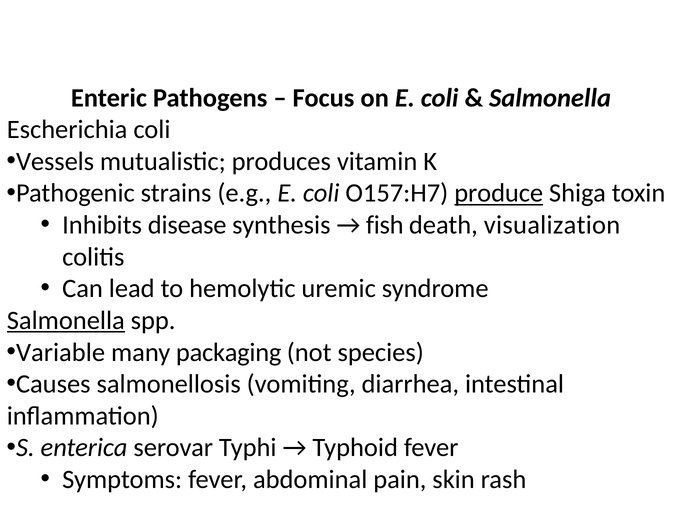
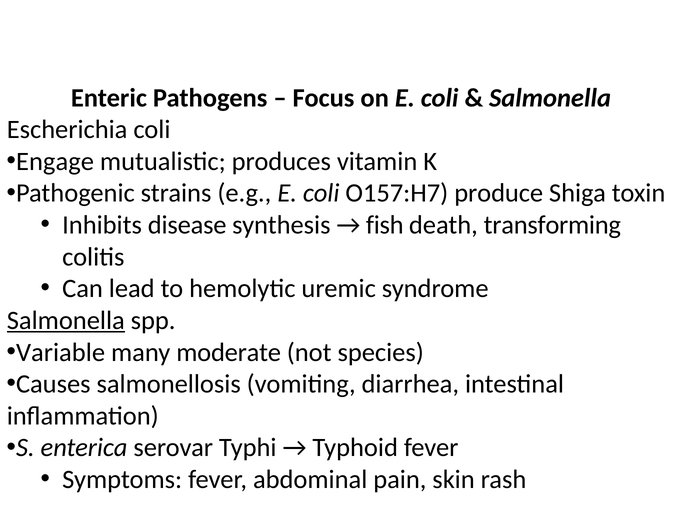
Vessels: Vessels -> Engage
produce underline: present -> none
visualization: visualization -> transforming
packaging: packaging -> moderate
